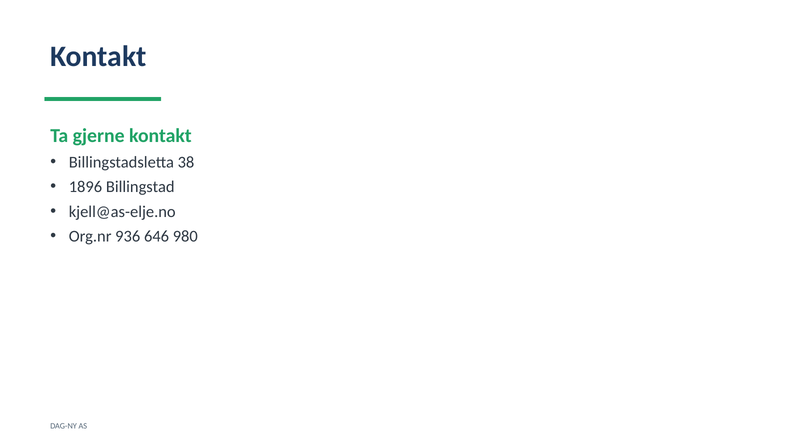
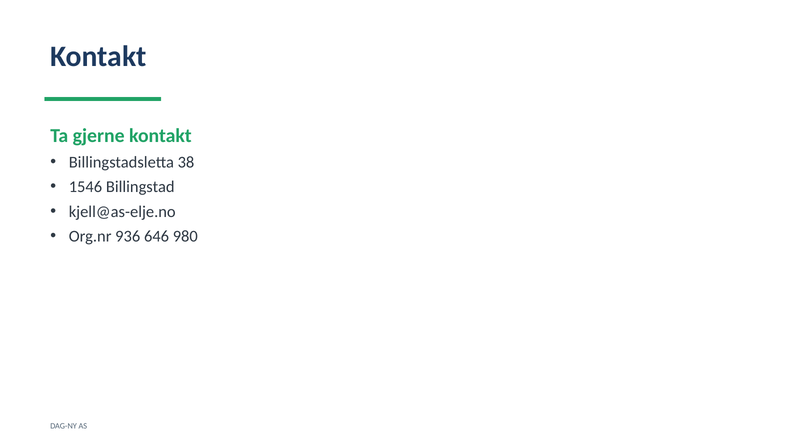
1896: 1896 -> 1546
